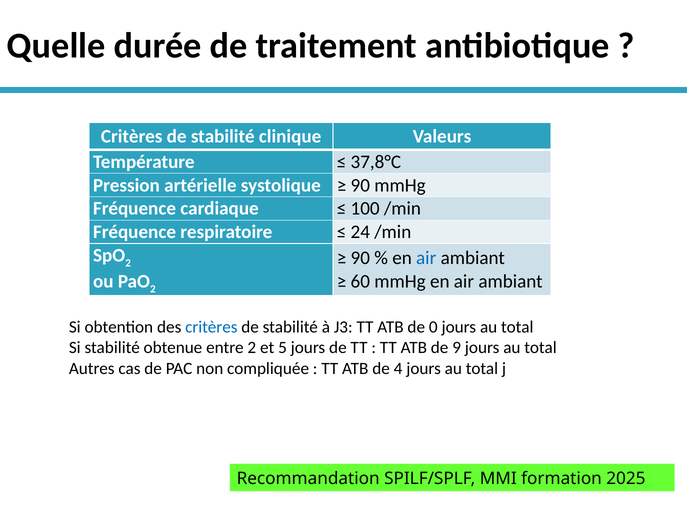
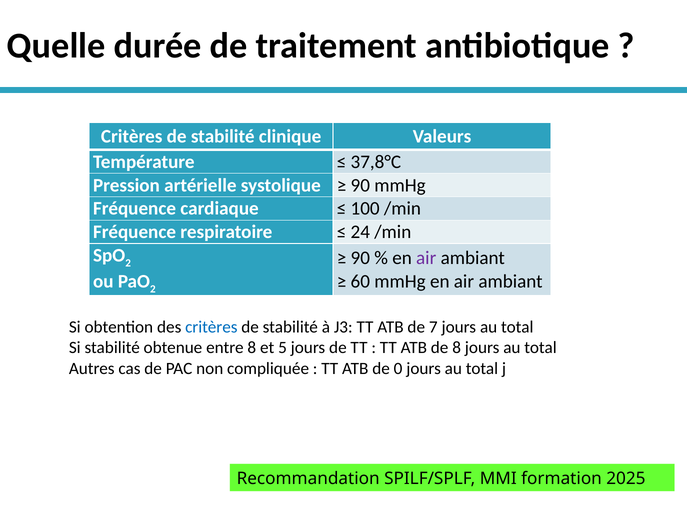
air at (426, 258) colour: blue -> purple
0: 0 -> 7
entre 2: 2 -> 8
de 9: 9 -> 8
4: 4 -> 0
